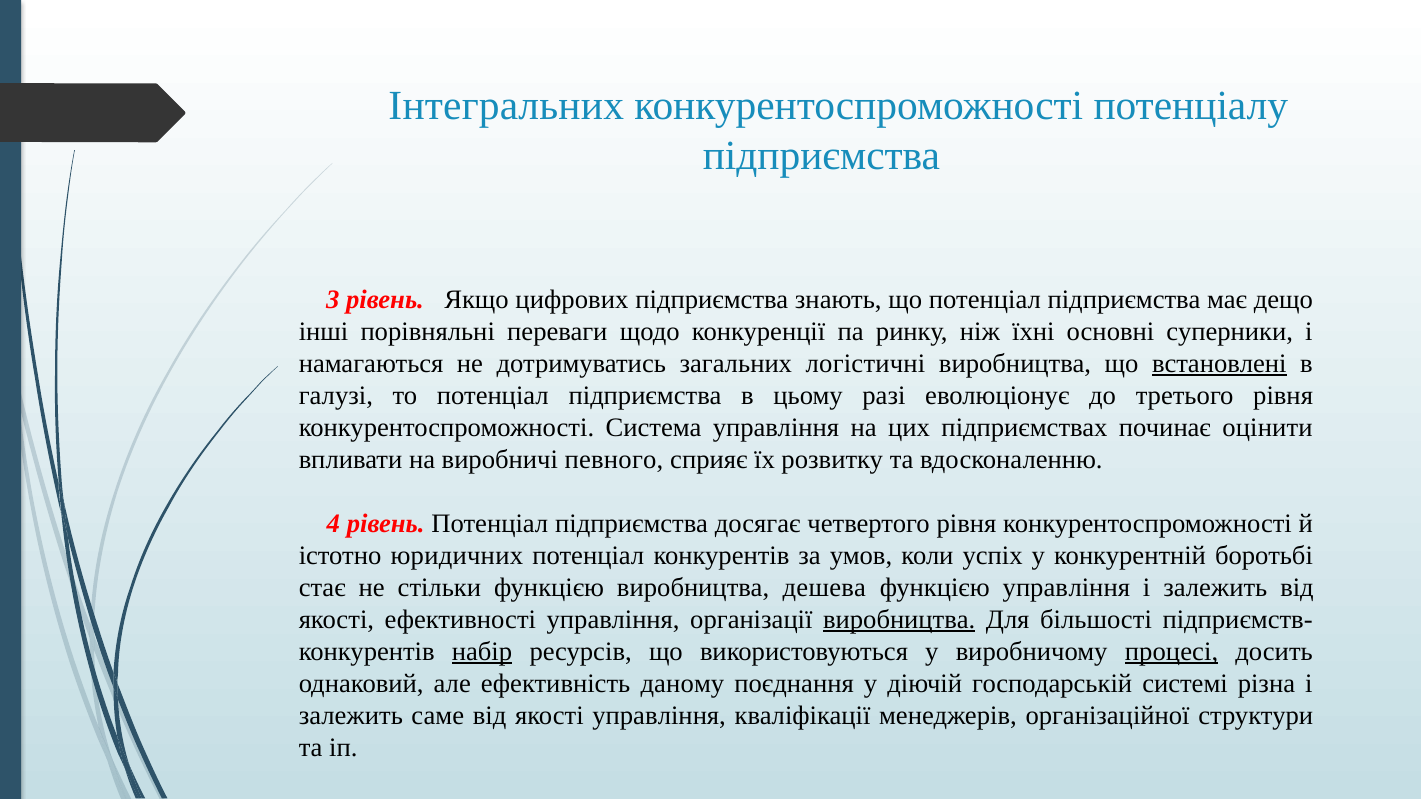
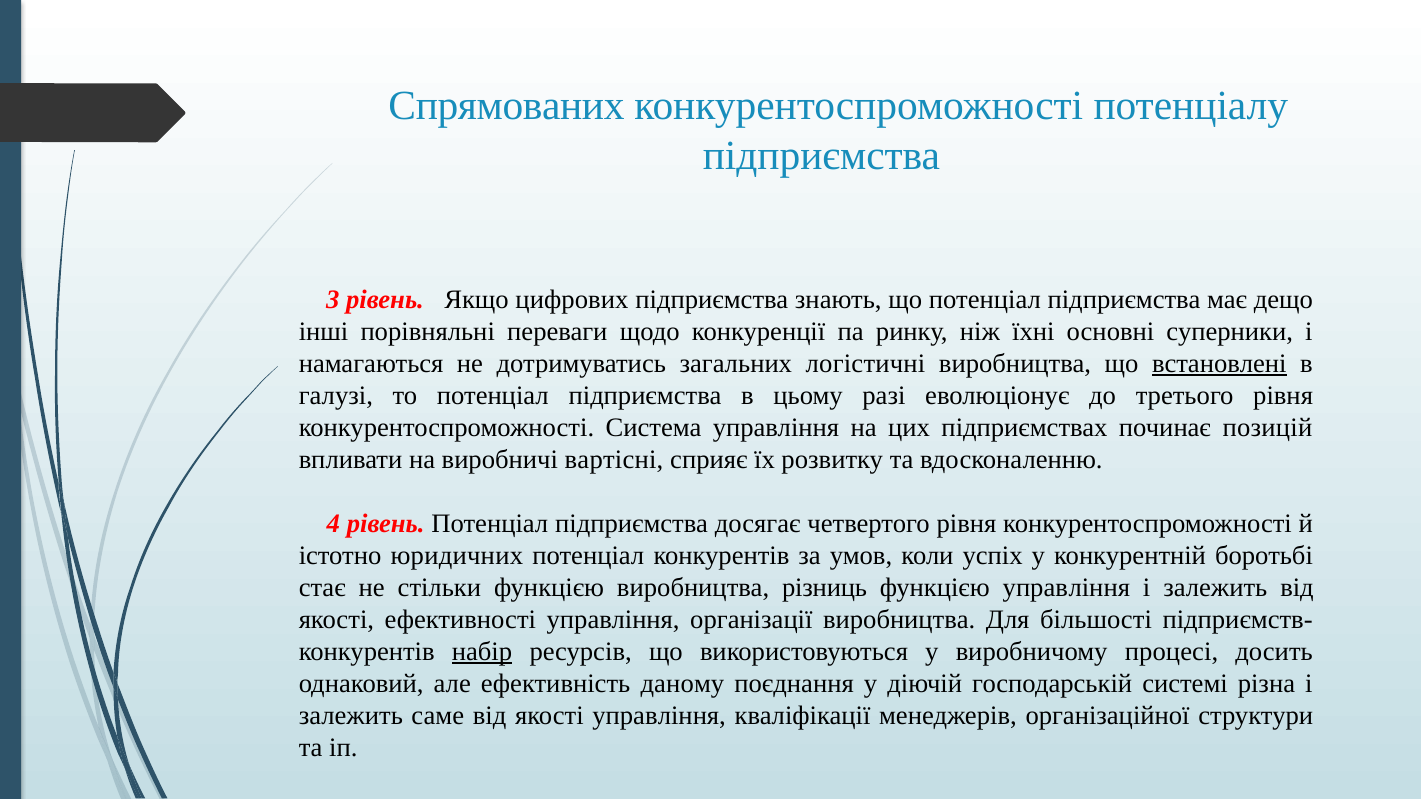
Інтегральних: Інтегральних -> Спрямованих
оцінити: оцінити -> позицій
певного: певного -> вартісні
дешева: дешева -> різниць
виробництва at (899, 620) underline: present -> none
процесі underline: present -> none
